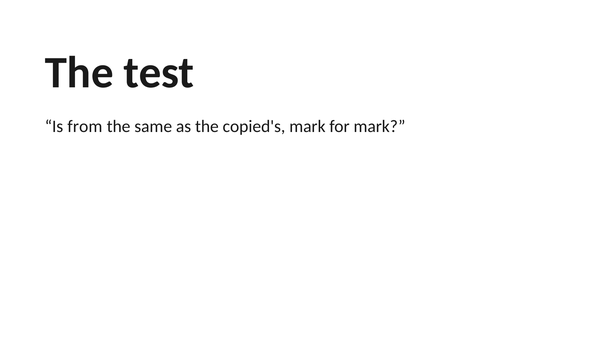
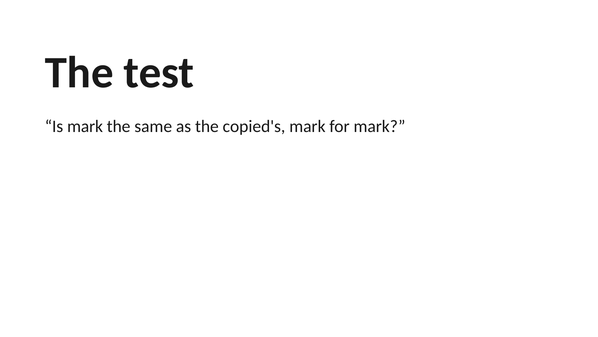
Is from: from -> mark
